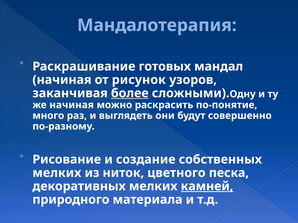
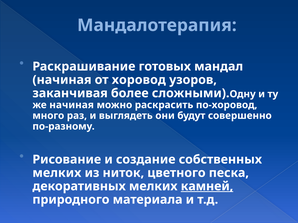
рисунок: рисунок -> хоровод
более underline: present -> none
по-понятие: по-понятие -> по-хоровод
